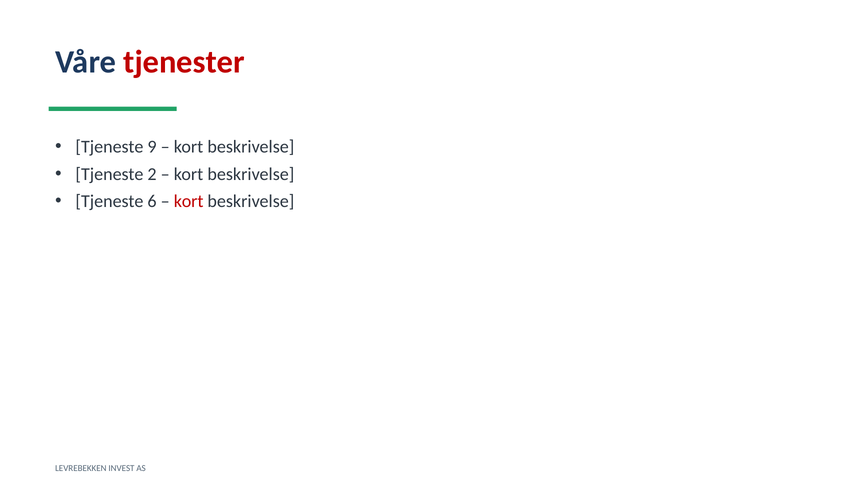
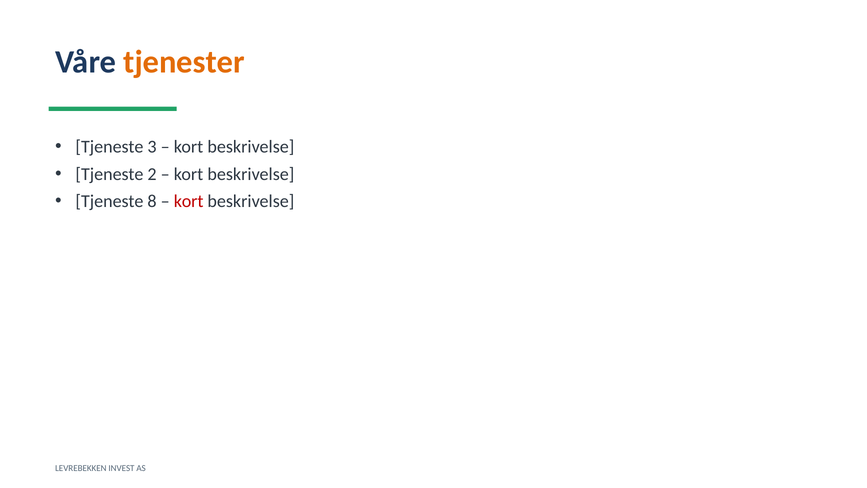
tjenester colour: red -> orange
9: 9 -> 3
6: 6 -> 8
